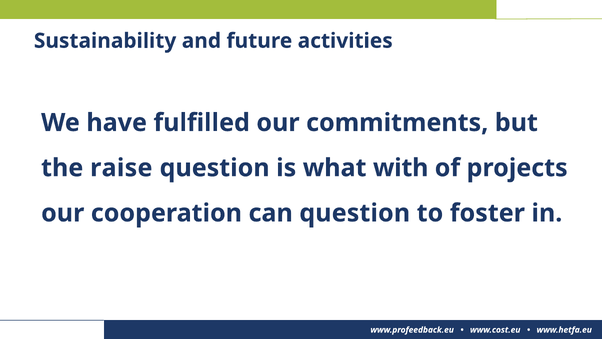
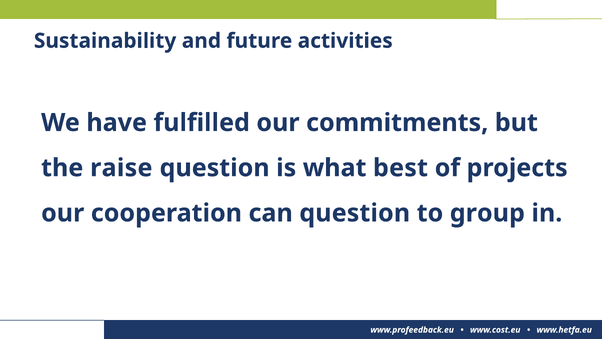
with: with -> best
foster: foster -> group
